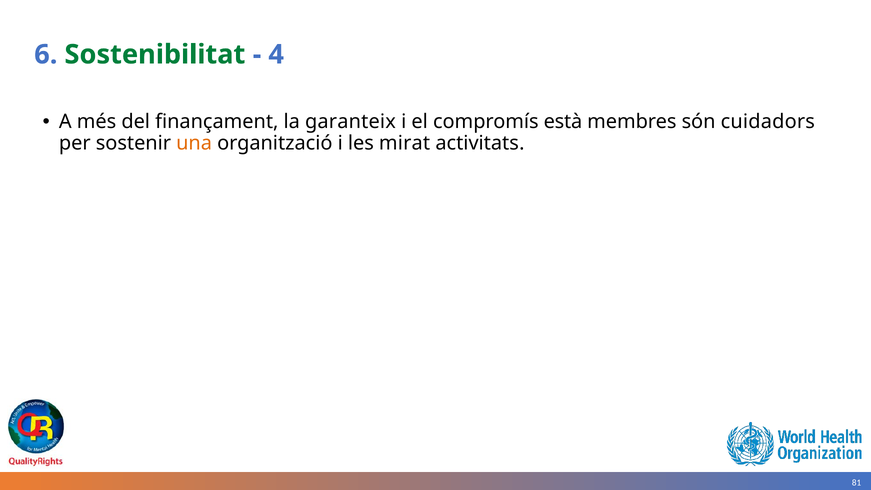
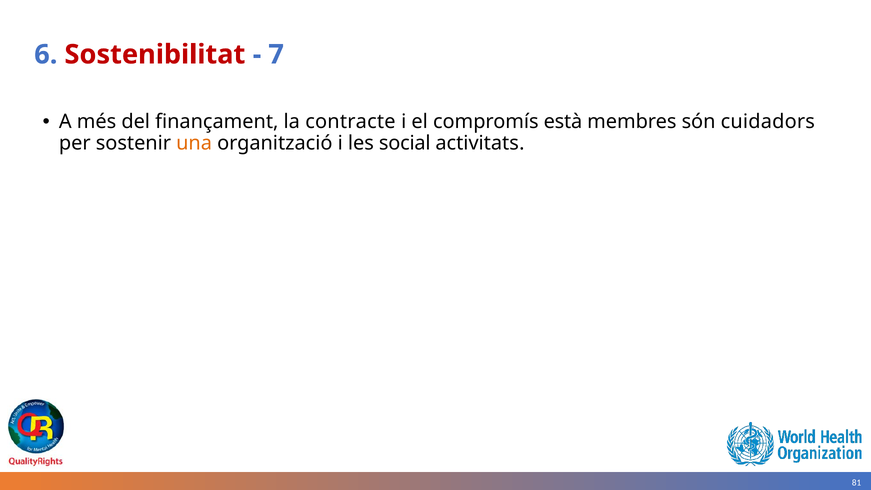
Sostenibilitat colour: green -> red
4: 4 -> 7
garanteix: garanteix -> contracte
mirat: mirat -> social
